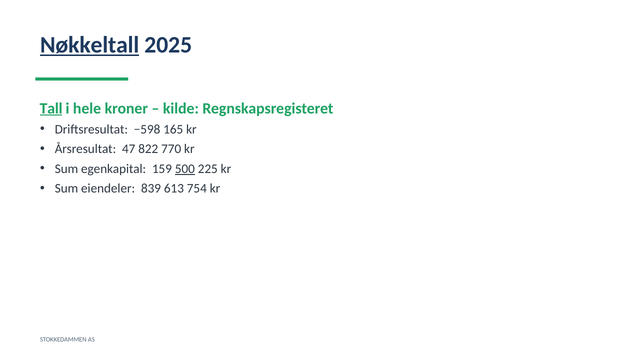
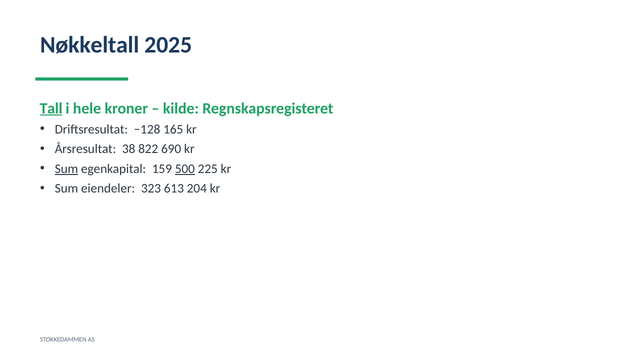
Nøkkeltall underline: present -> none
−598: −598 -> −128
47: 47 -> 38
770: 770 -> 690
Sum at (66, 169) underline: none -> present
839: 839 -> 323
754: 754 -> 204
